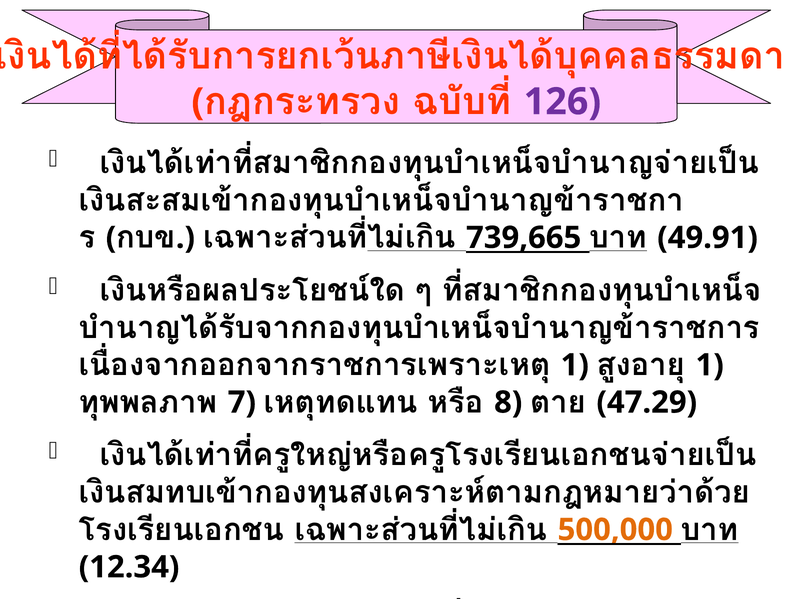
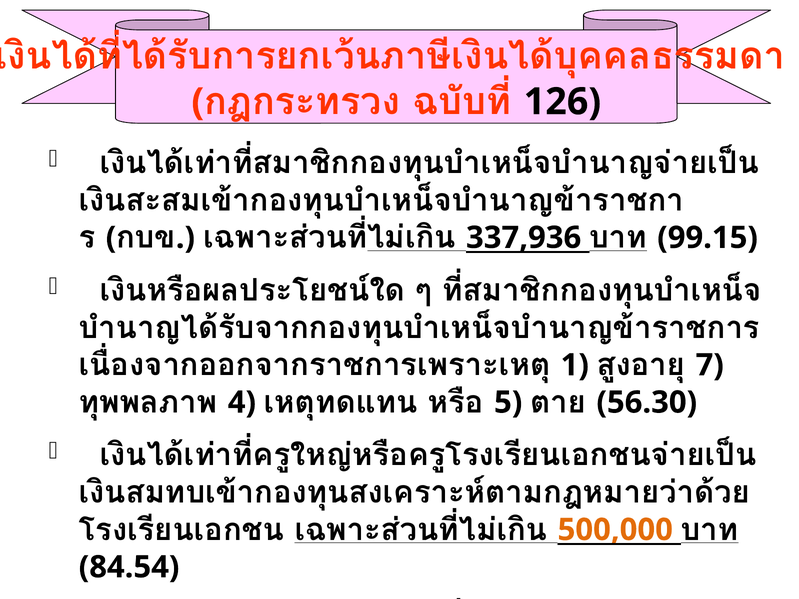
126 colour: purple -> black
739,665: 739,665 -> 337,936
49.91: 49.91 -> 99.15
1 at (710, 365): 1 -> 7
7: 7 -> 4
8: 8 -> 5
47.29: 47.29 -> 56.30
12.34: 12.34 -> 84.54
